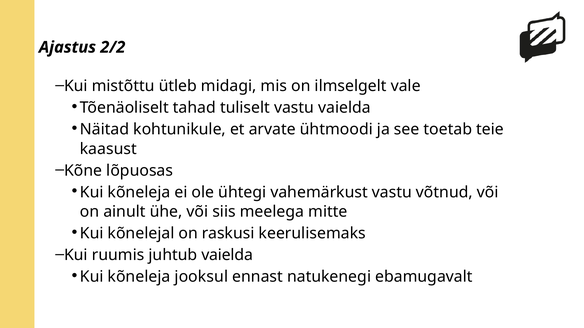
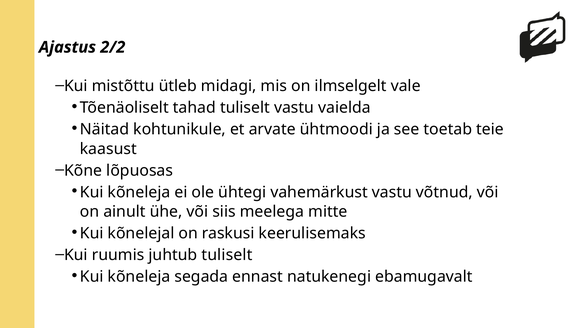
juhtub vaielda: vaielda -> tuliselt
jooksul: jooksul -> segada
